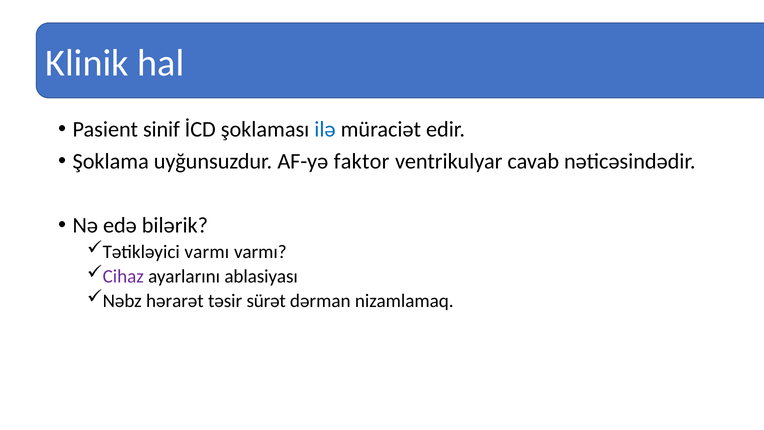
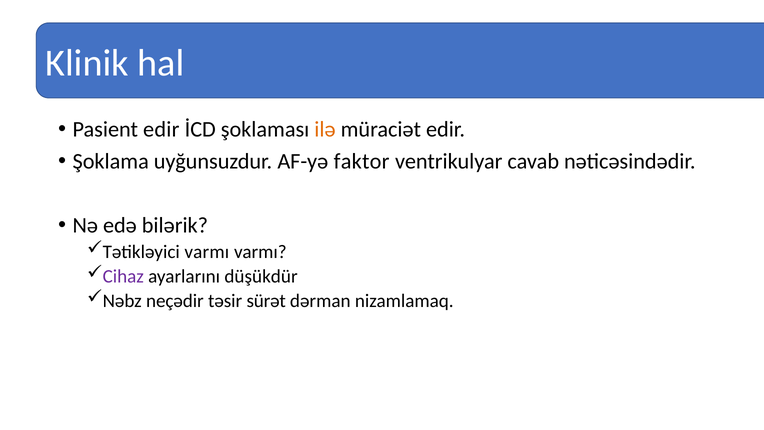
Pasient sinif: sinif -> edir
ilə colour: blue -> orange
ablasiyası: ablasiyası -> düşükdür
hərarət: hərarət -> neçədir
